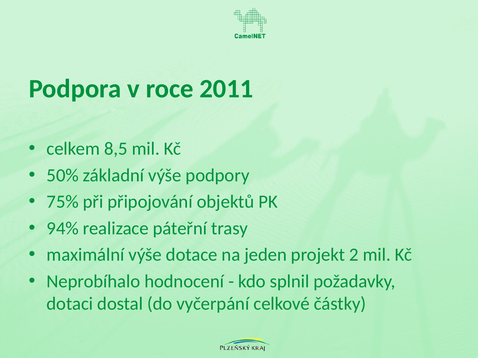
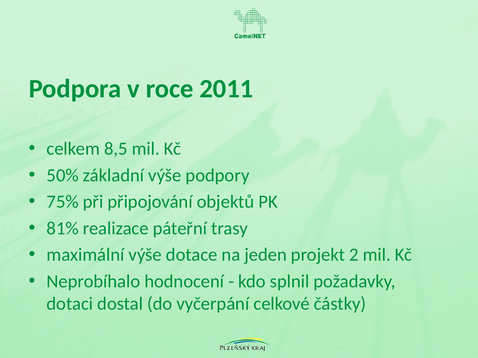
94%: 94% -> 81%
